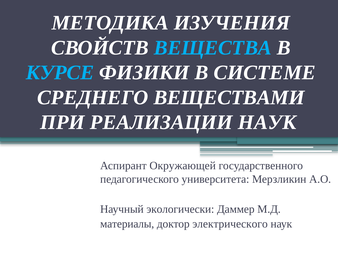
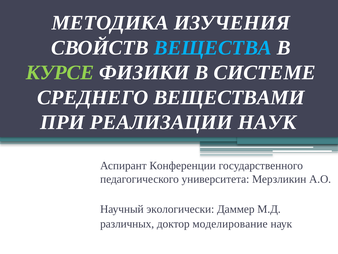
КУРСЕ colour: light blue -> light green
Окружающей: Окружающей -> Конференции
материалы: материалы -> различных
электрического: электрического -> моделирование
